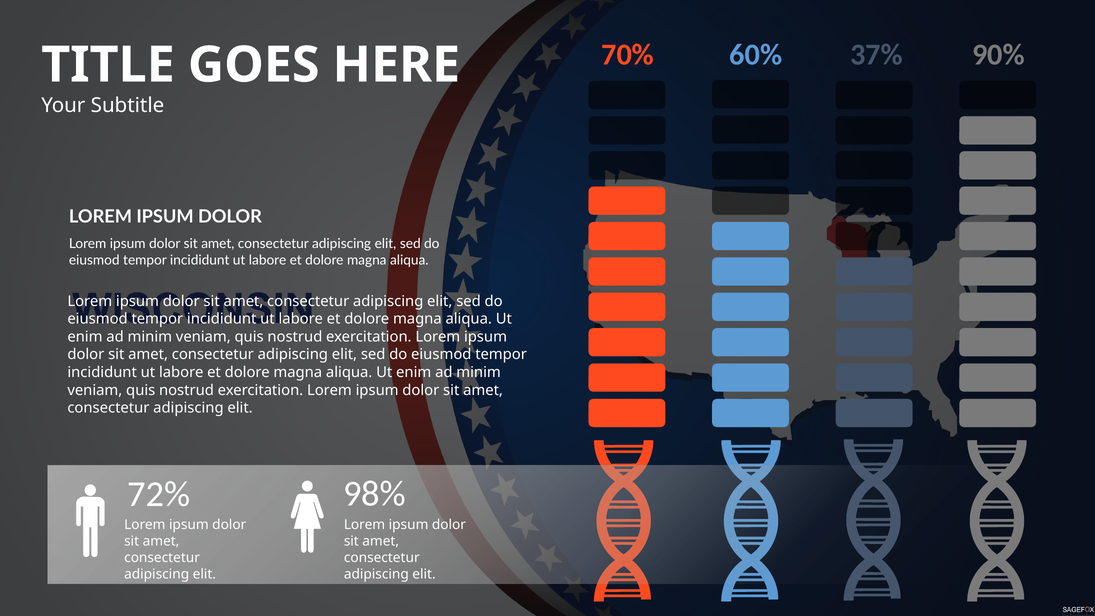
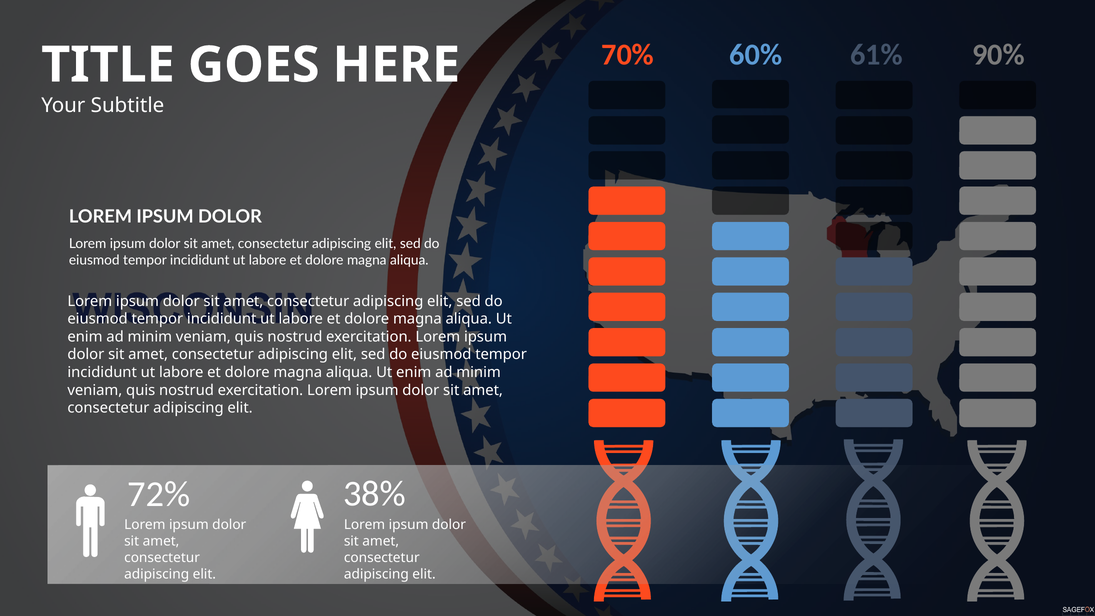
37%: 37% -> 61%
98%: 98% -> 38%
